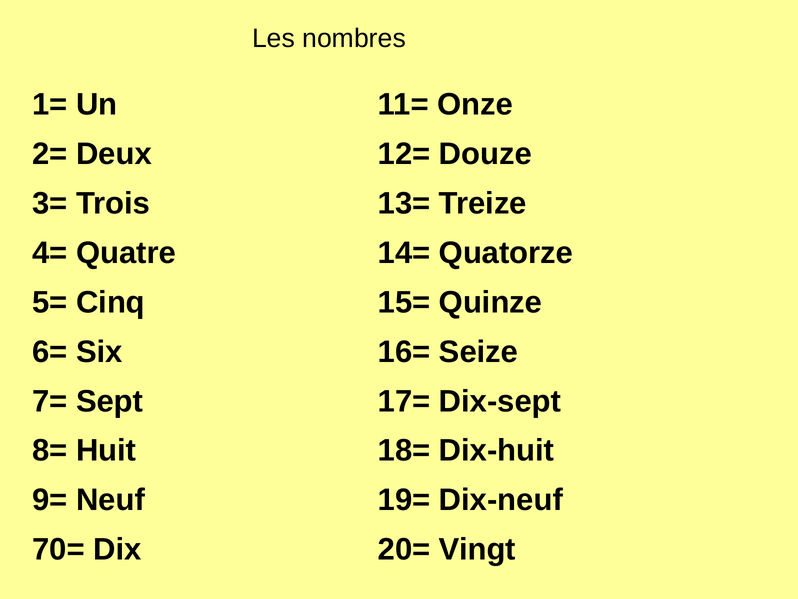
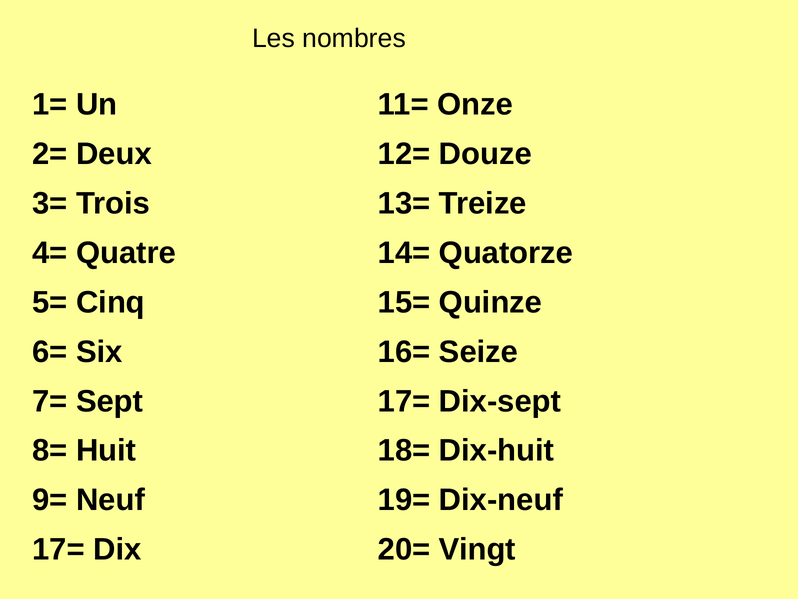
70= at (59, 549): 70= -> 17=
